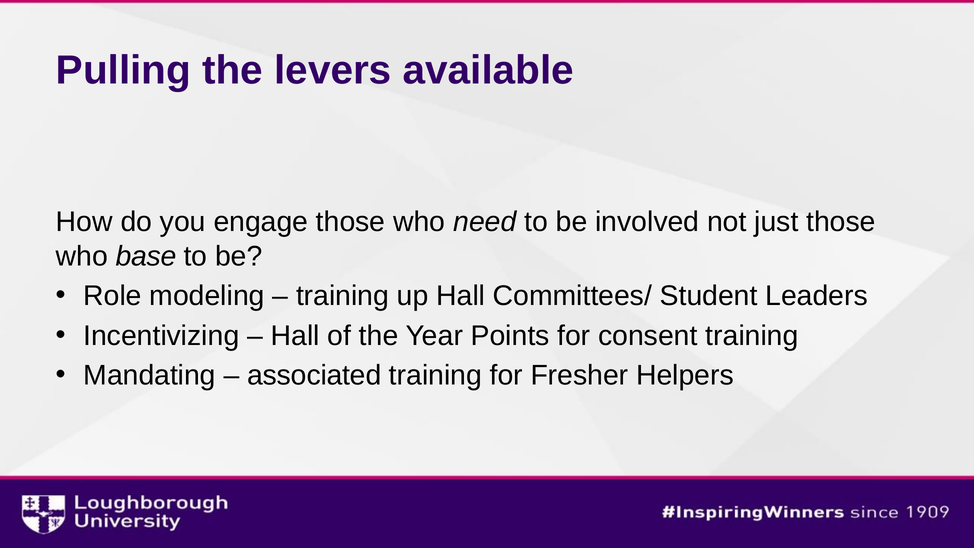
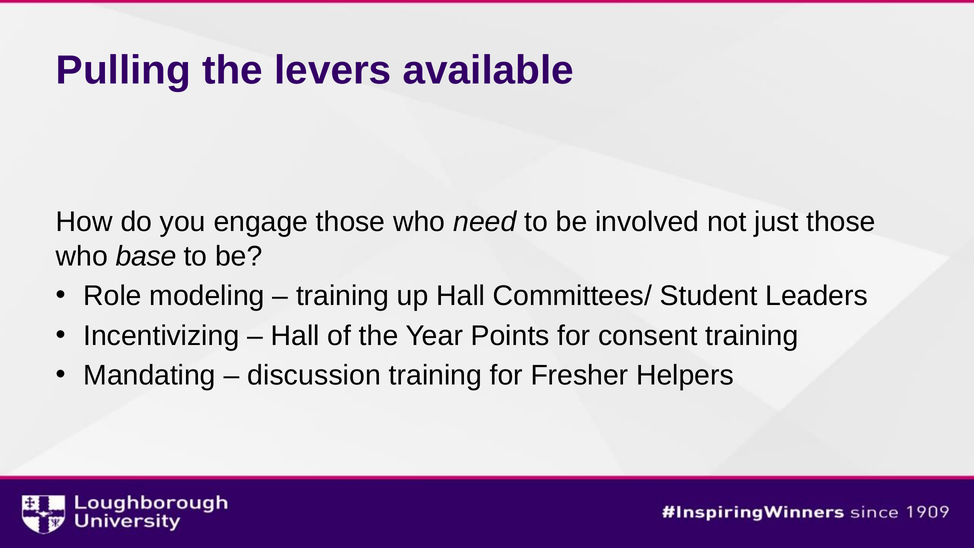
associated: associated -> discussion
